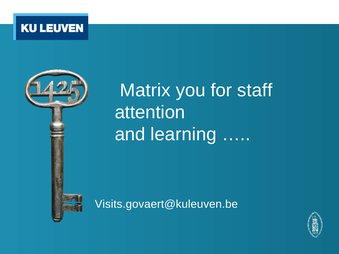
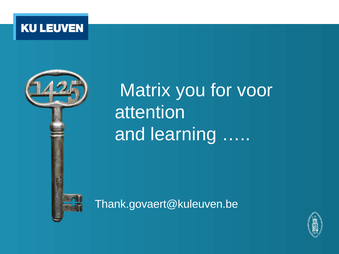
staff: staff -> voor
Visits.govaert@kuleuven.be: Visits.govaert@kuleuven.be -> Thank.govaert@kuleuven.be
